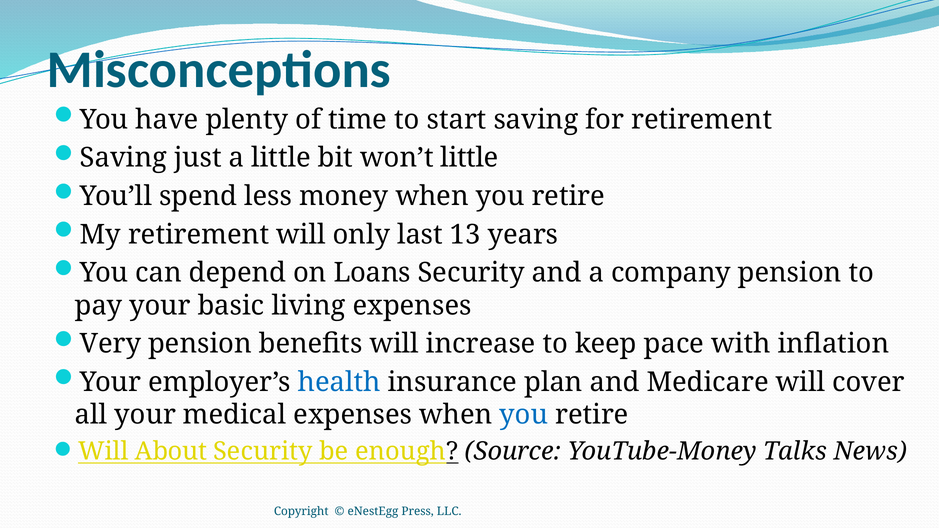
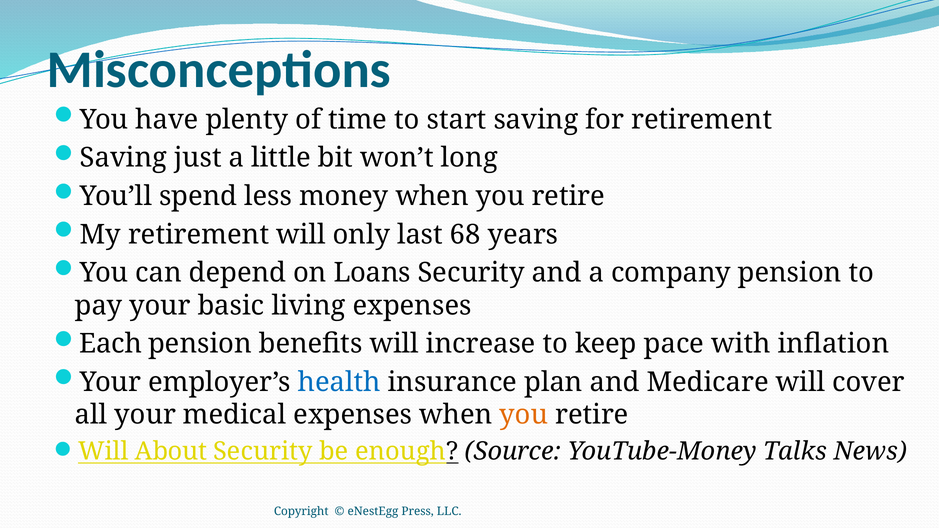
won’t little: little -> long
13: 13 -> 68
Very: Very -> Each
you at (524, 415) colour: blue -> orange
